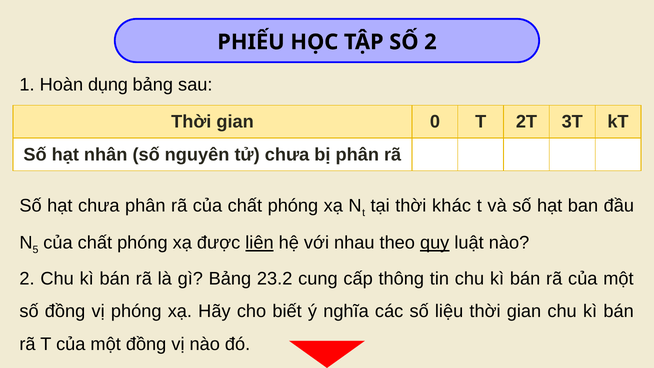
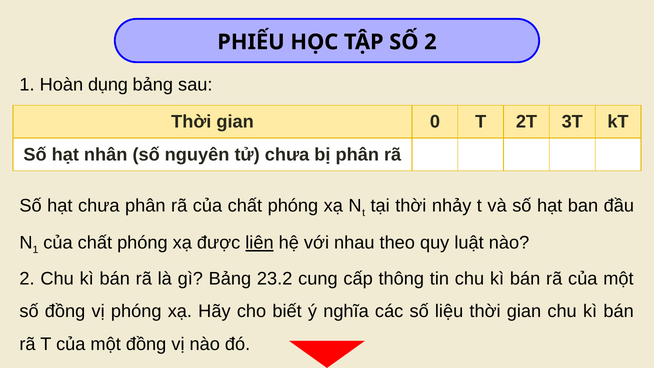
khác: khác -> nhảy
5 at (36, 250): 5 -> 1
quy underline: present -> none
